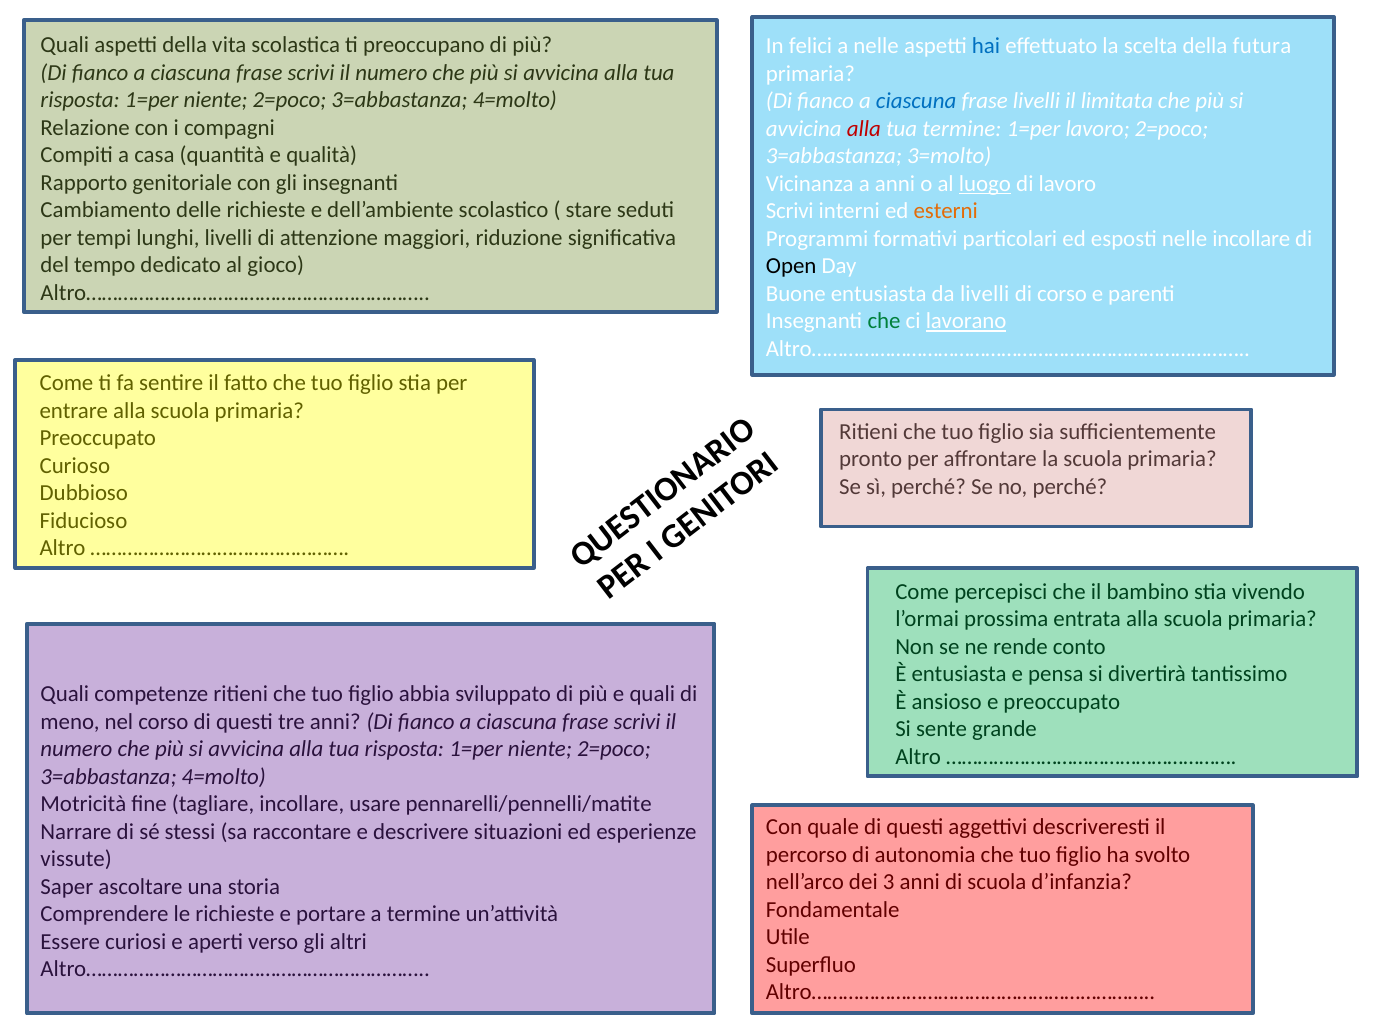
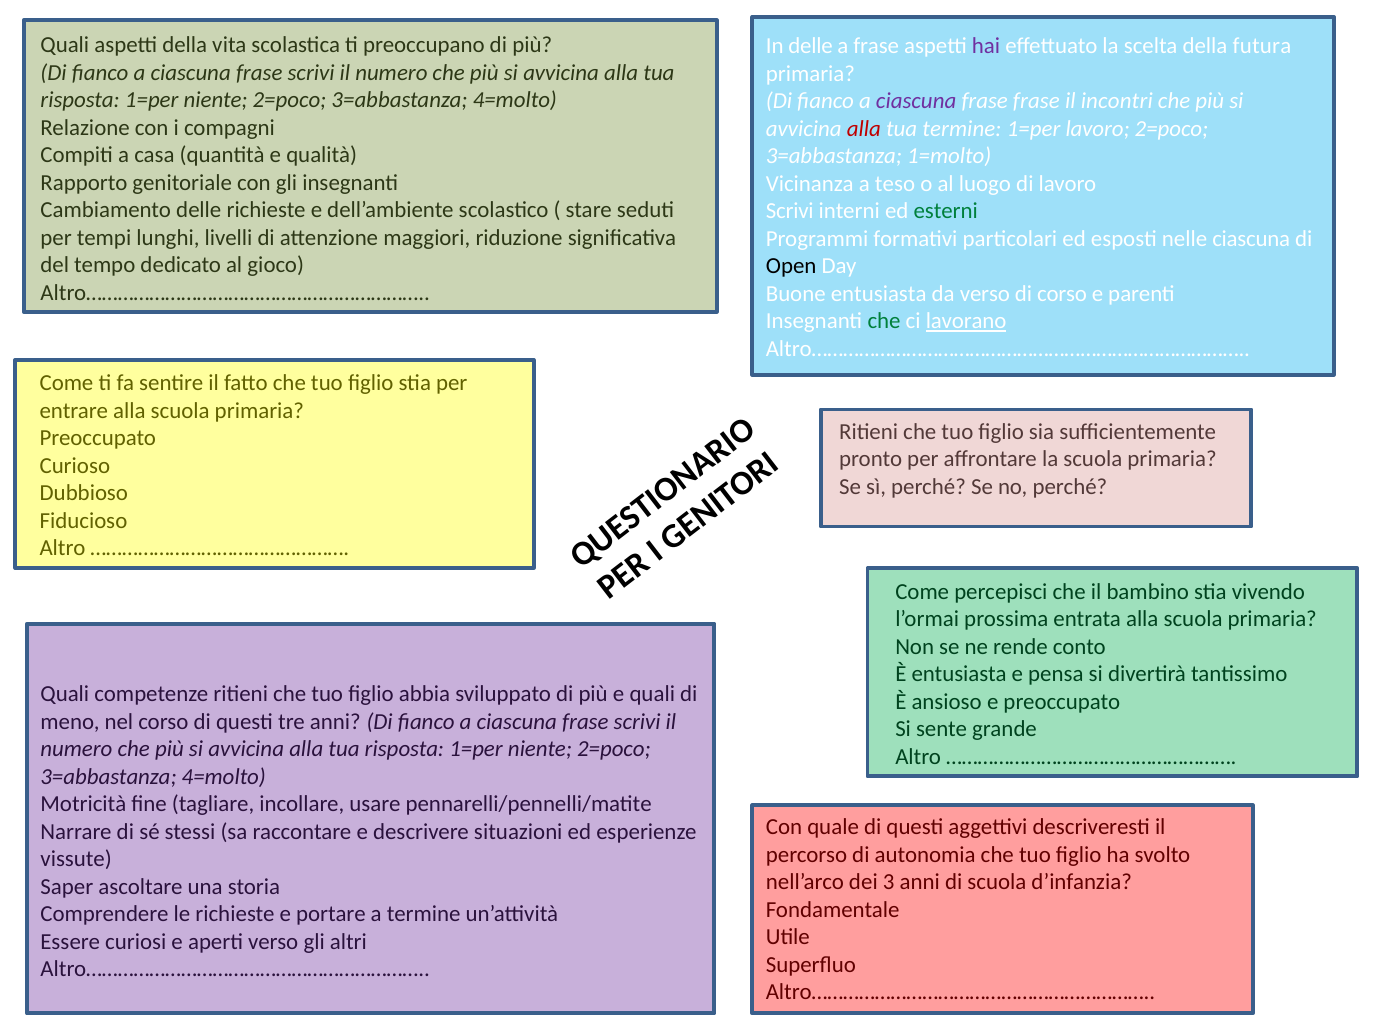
In felici: felici -> delle
a nelle: nelle -> frase
hai colour: blue -> purple
ciascuna at (916, 101) colour: blue -> purple
frase livelli: livelli -> frase
limitata: limitata -> incontri
3=molto: 3=molto -> 1=molto
a anni: anni -> teso
luogo underline: present -> none
esterni colour: orange -> green
nelle incollare: incollare -> ciascuna
da livelli: livelli -> verso
